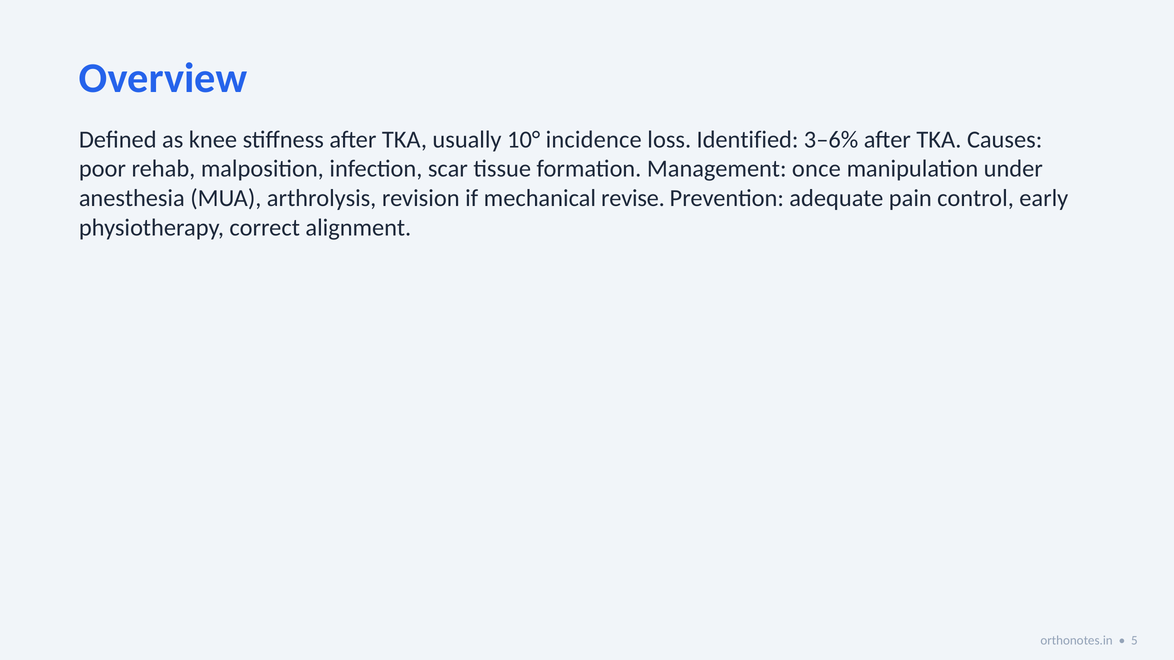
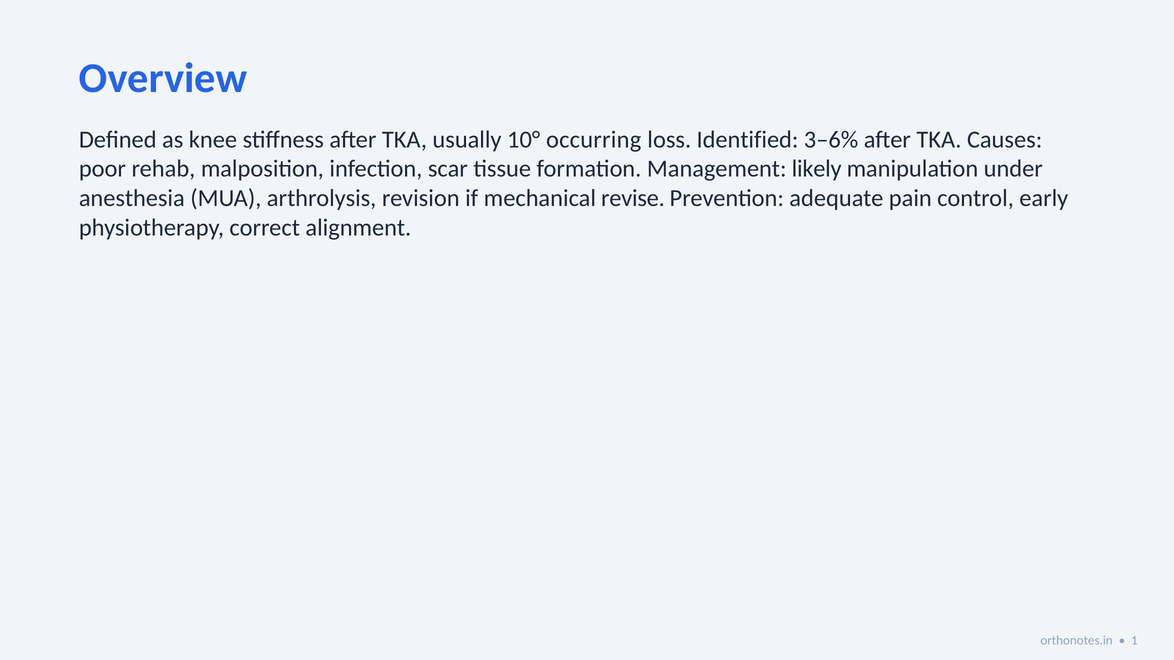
incidence: incidence -> occurring
once: once -> likely
5: 5 -> 1
